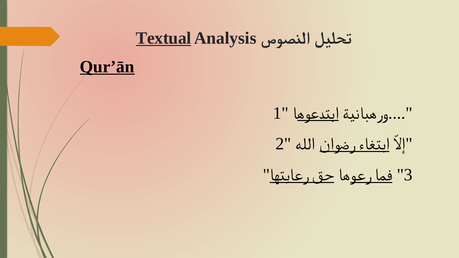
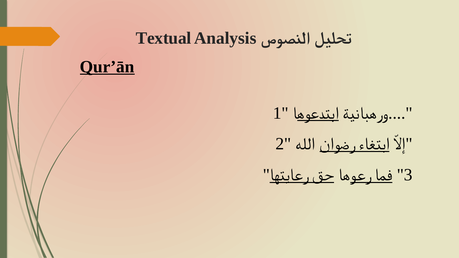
Textual underline: present -> none
